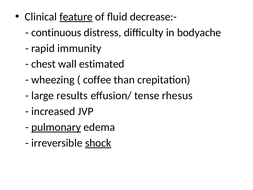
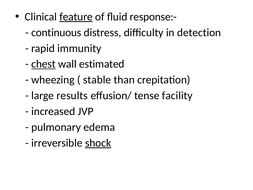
decrease:-: decrease:- -> response:-
bodyache: bodyache -> detection
chest underline: none -> present
coffee: coffee -> stable
rhesus: rhesus -> facility
pulmonary underline: present -> none
